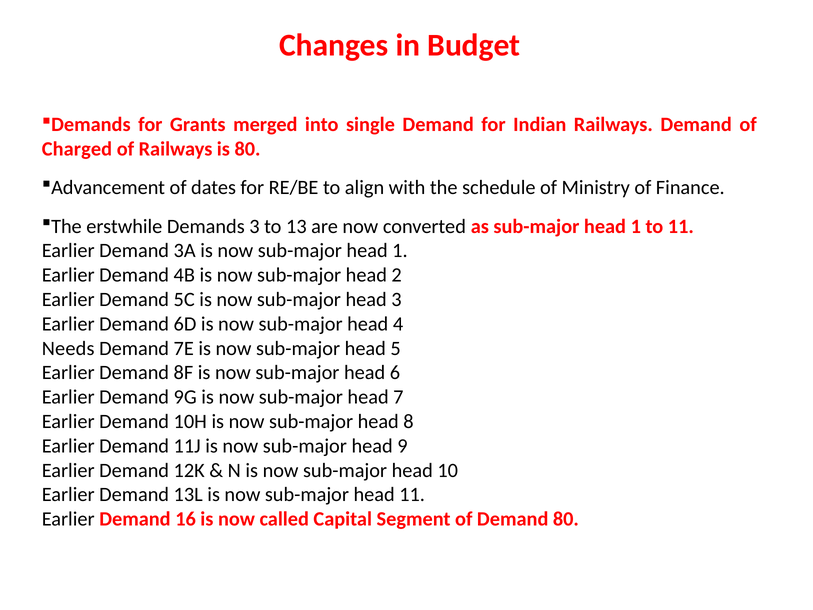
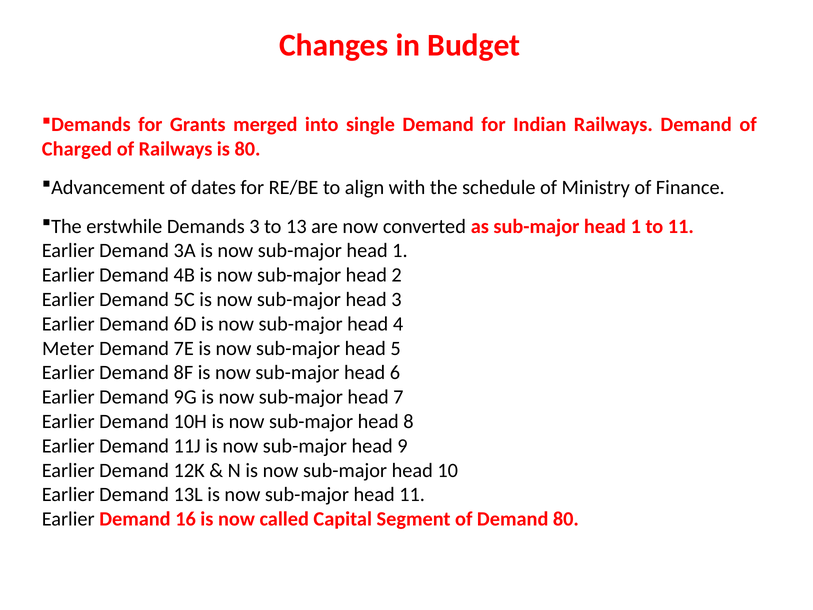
Needs: Needs -> Meter
